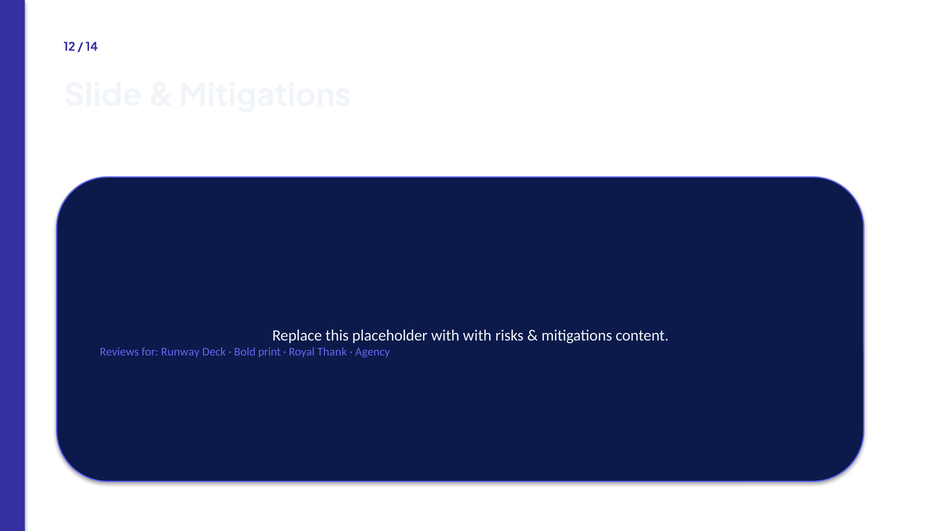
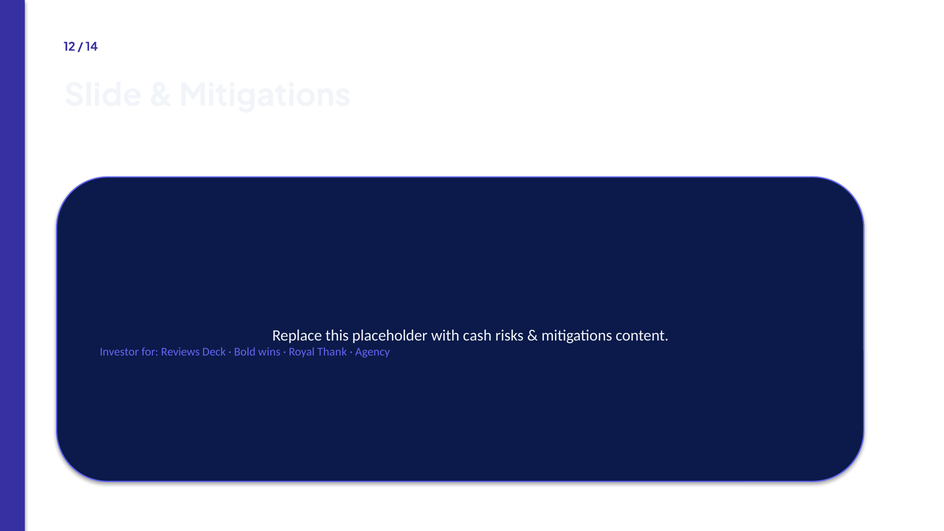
with with: with -> cash
Reviews: Reviews -> Investor
Runway: Runway -> Reviews
print: print -> wins
